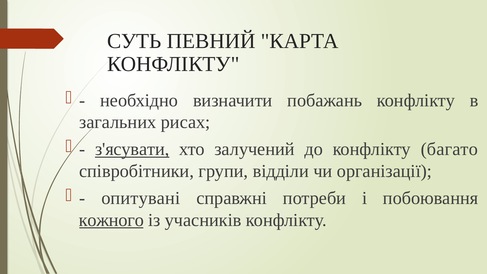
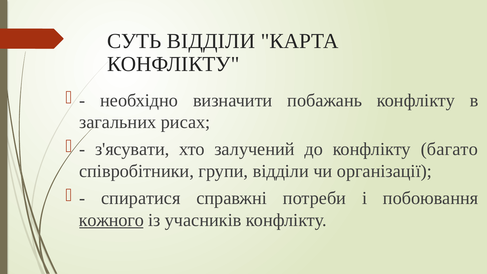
СУТЬ ПЕВНИЙ: ПЕВНИЙ -> ВІДДІЛИ
з'ясувати underline: present -> none
опитувані: опитувані -> спиратися
